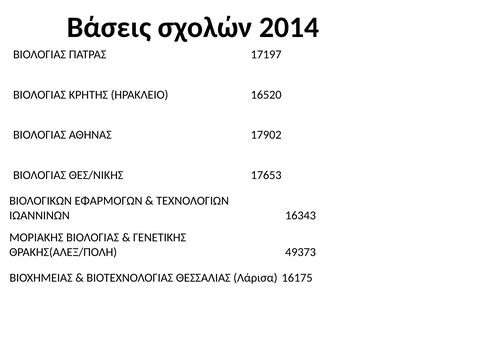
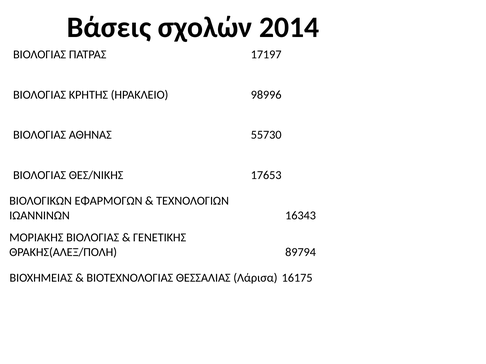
16520: 16520 -> 98996
17902: 17902 -> 55730
49373: 49373 -> 89794
